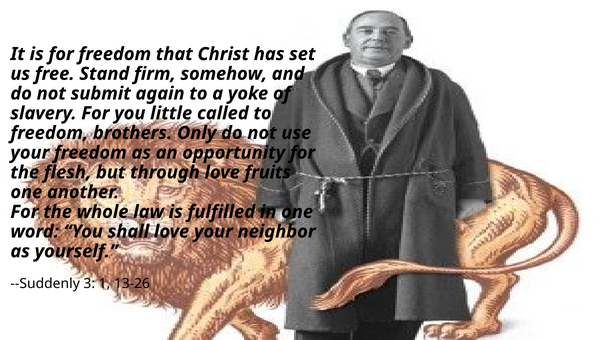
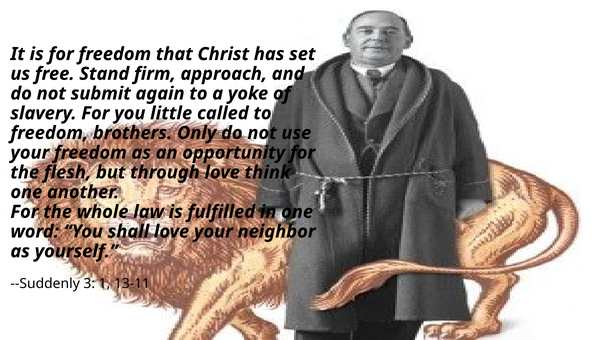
somehow: somehow -> approach
fruits: fruits -> think
13-26: 13-26 -> 13-11
